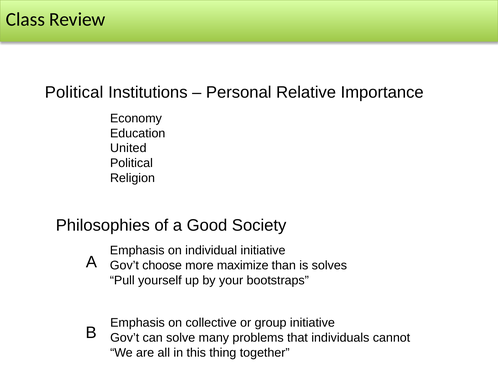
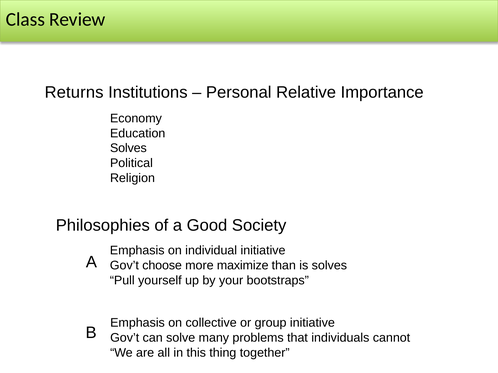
Political at (74, 93): Political -> Returns
United at (128, 148): United -> Solves
